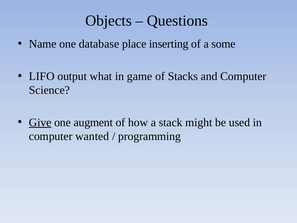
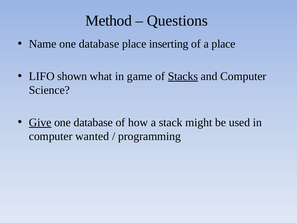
Objects: Objects -> Method
a some: some -> place
output: output -> shown
Stacks underline: none -> present
augment at (93, 122): augment -> database
